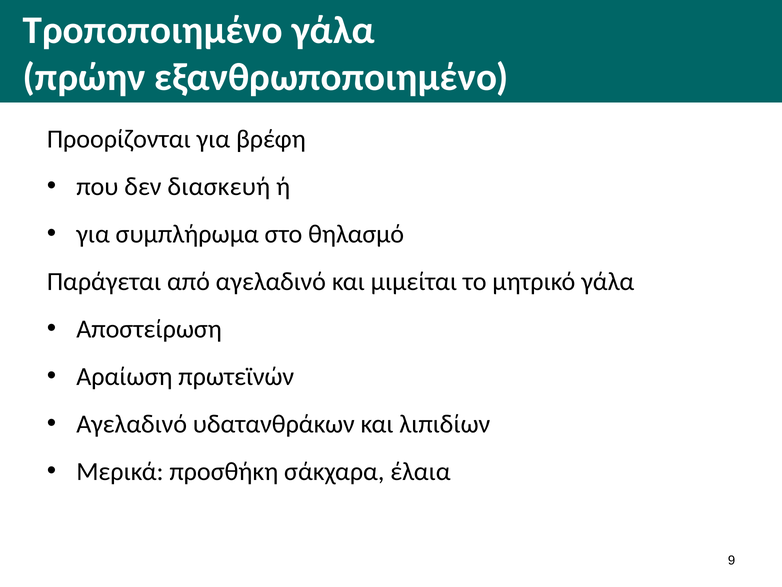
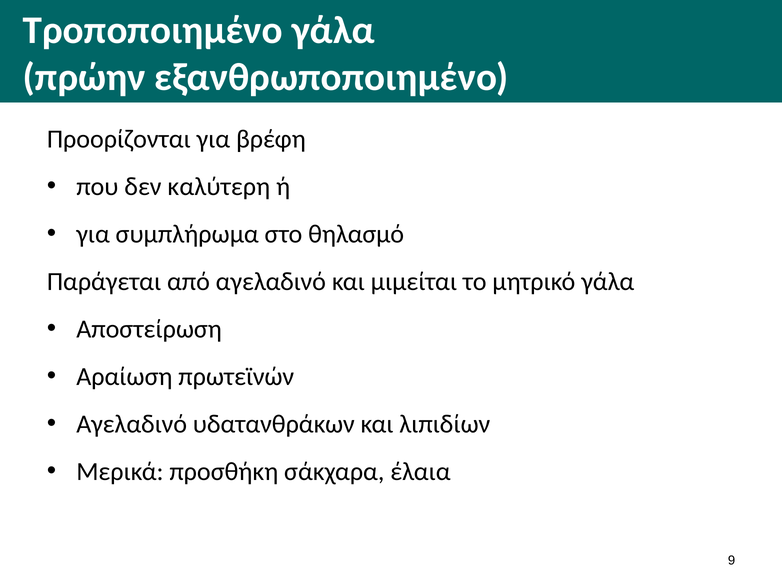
διασκευή: διασκευή -> καλύτερη
